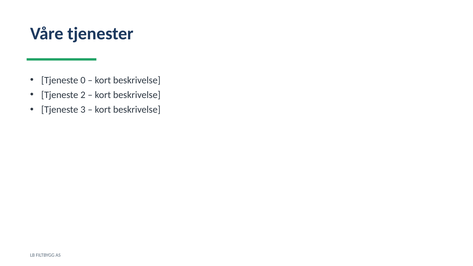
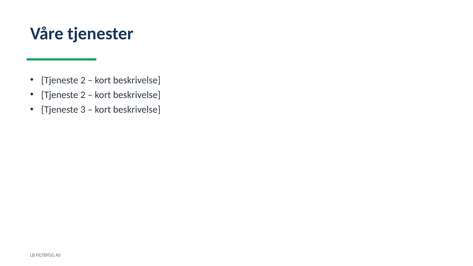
0 at (83, 80): 0 -> 2
